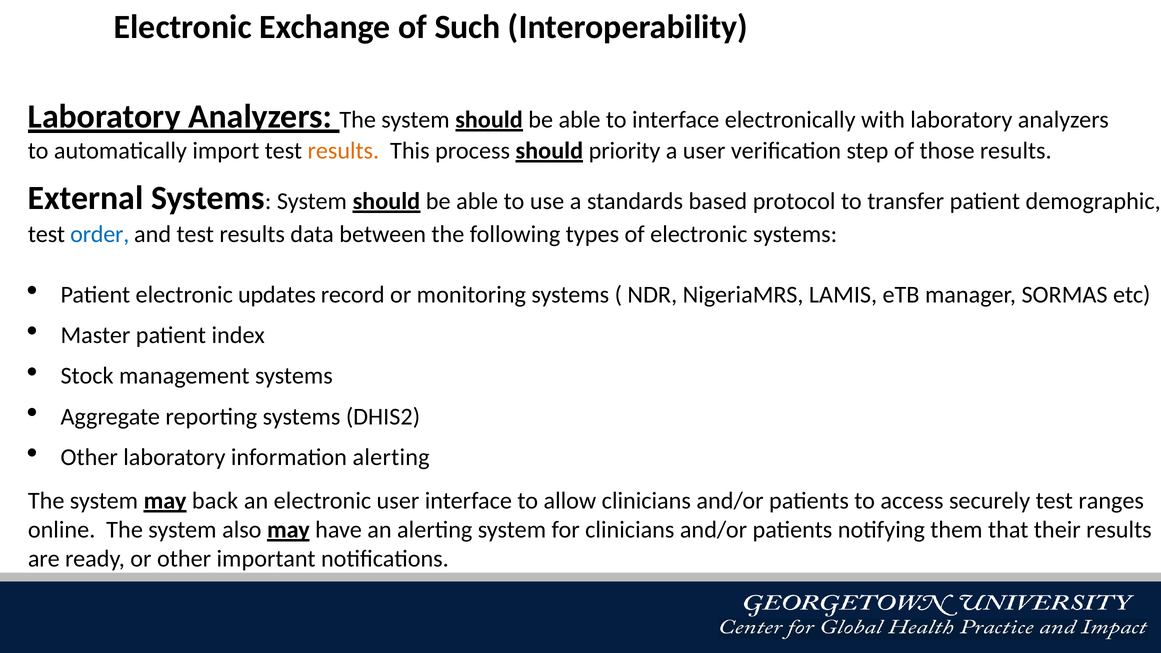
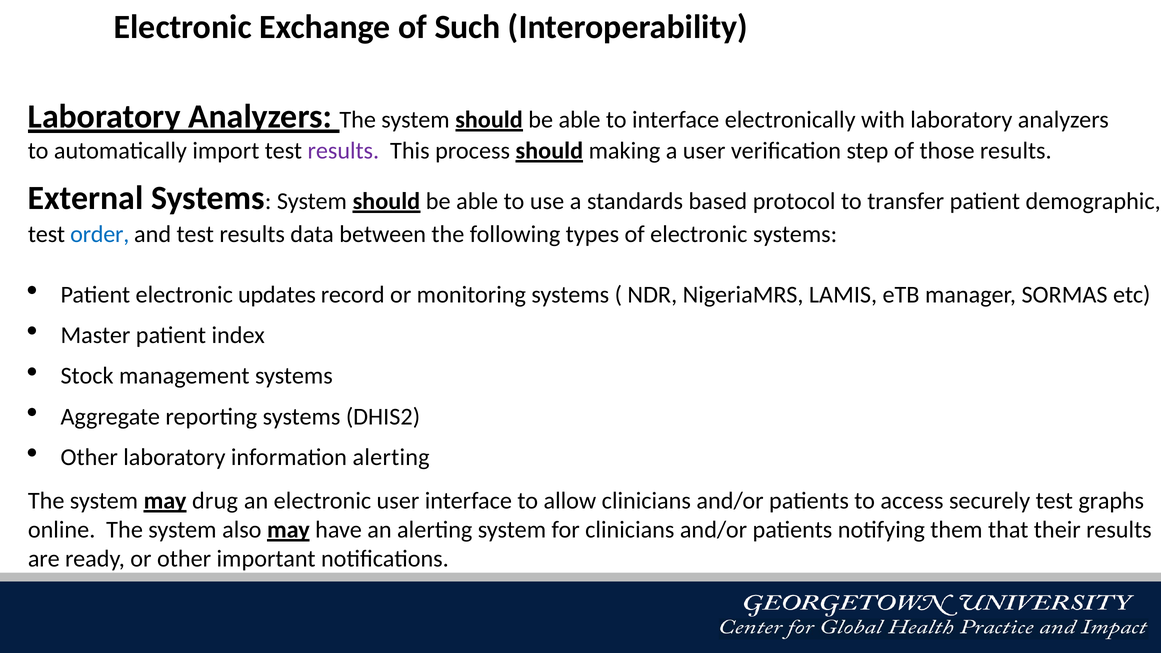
results at (343, 151) colour: orange -> purple
priority: priority -> making
back: back -> drug
ranges: ranges -> graphs
